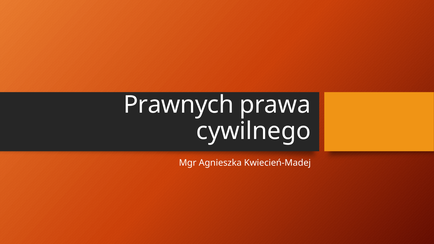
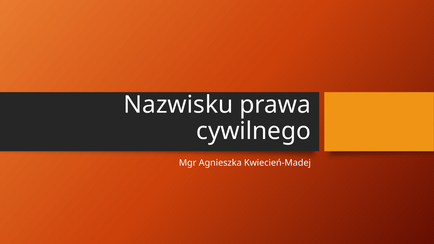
Prawnych: Prawnych -> Nazwisku
